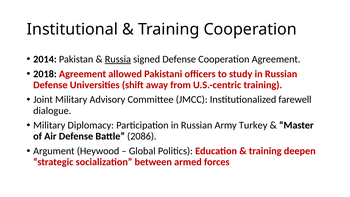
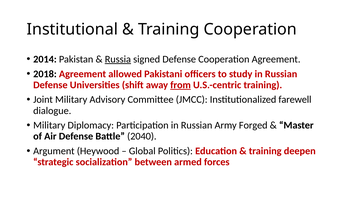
from underline: none -> present
Turkey: Turkey -> Forged
2086: 2086 -> 2040
